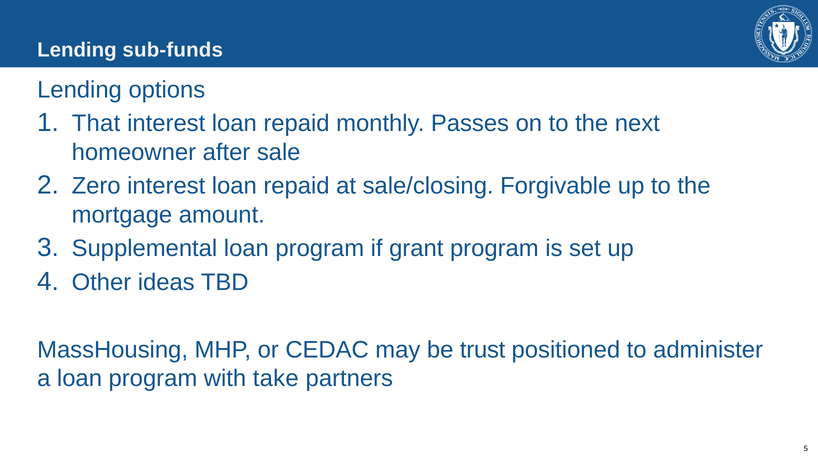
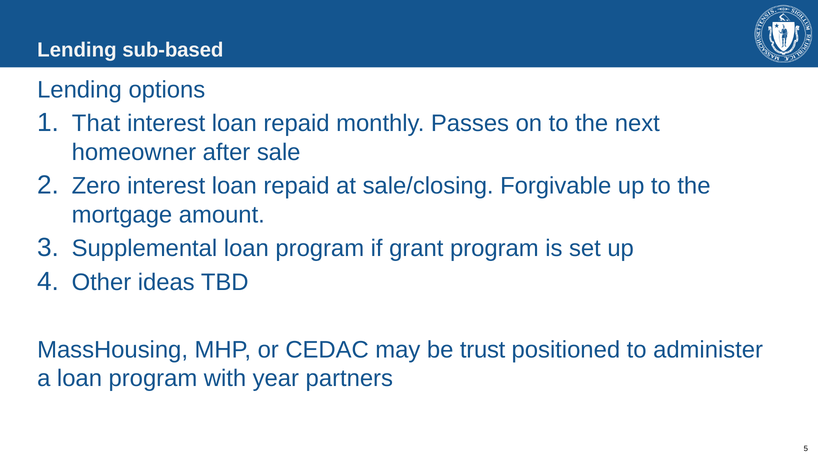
sub-funds: sub-funds -> sub-based
take: take -> year
